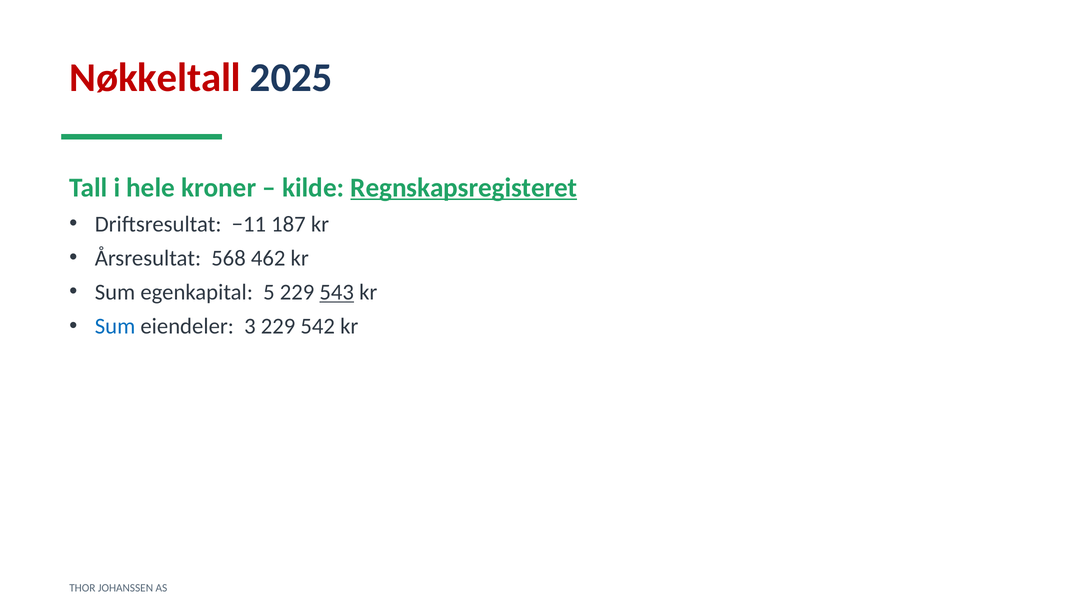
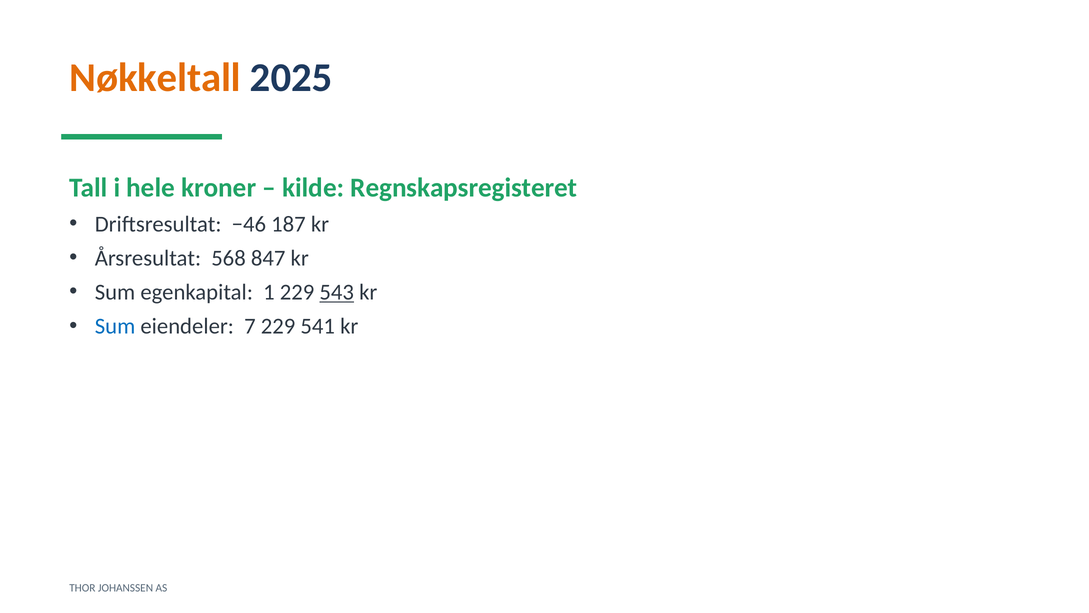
Nøkkeltall colour: red -> orange
Regnskapsregisteret underline: present -> none
−11: −11 -> −46
462: 462 -> 847
5: 5 -> 1
3: 3 -> 7
542: 542 -> 541
